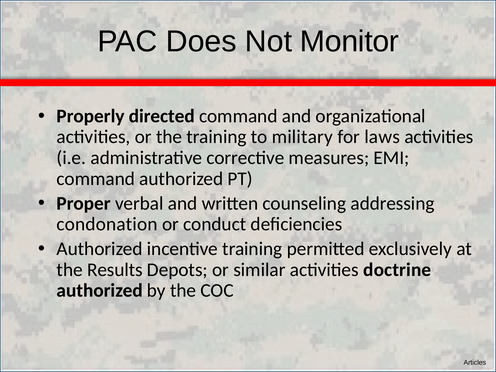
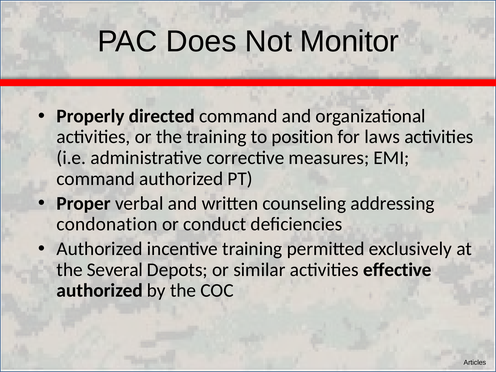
military: military -> position
Results: Results -> Several
doctrine: doctrine -> effective
